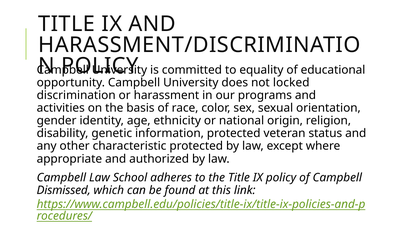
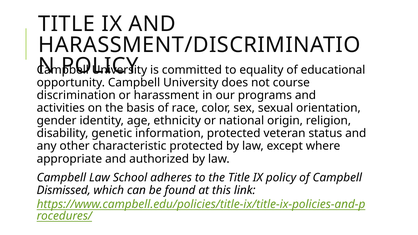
locked: locked -> course
